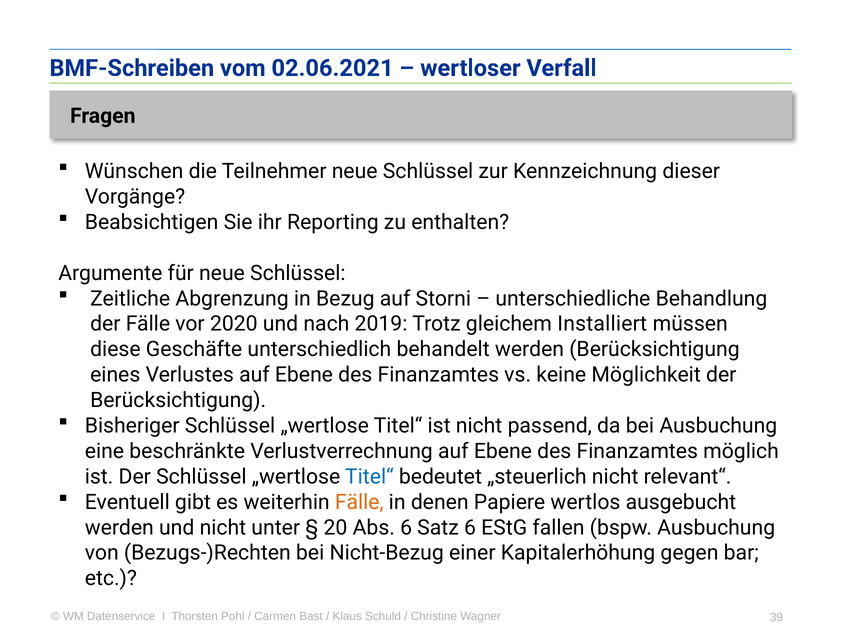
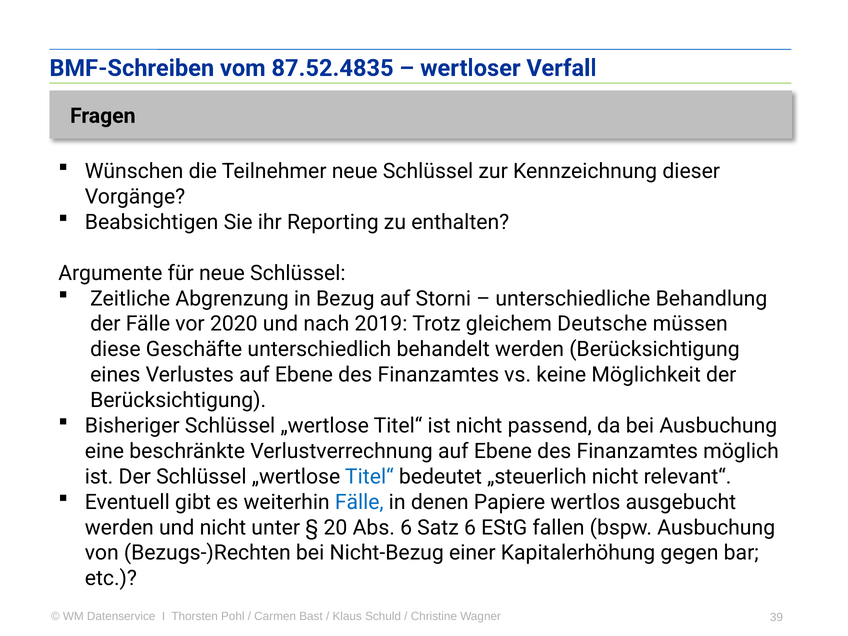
02.06.2021: 02.06.2021 -> 87.52.4835
Installiert: Installiert -> Deutsche
Fälle at (359, 502) colour: orange -> blue
